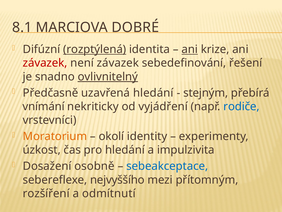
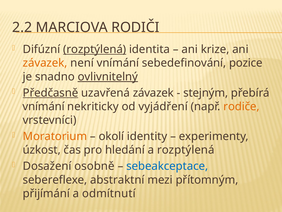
8.1: 8.1 -> 2.2
DOBRÉ: DOBRÉ -> RODIČI
ani at (190, 49) underline: present -> none
závazek at (45, 63) colour: red -> orange
není závazek: závazek -> vnímání
řešení: řešení -> pozice
Předčasně underline: none -> present
uzavřená hledání: hledání -> závazek
rodiče colour: blue -> orange
a impulzivita: impulzivita -> rozptýlená
nejvyššího: nejvyššího -> abstraktní
rozšíření: rozšíření -> přijímání
